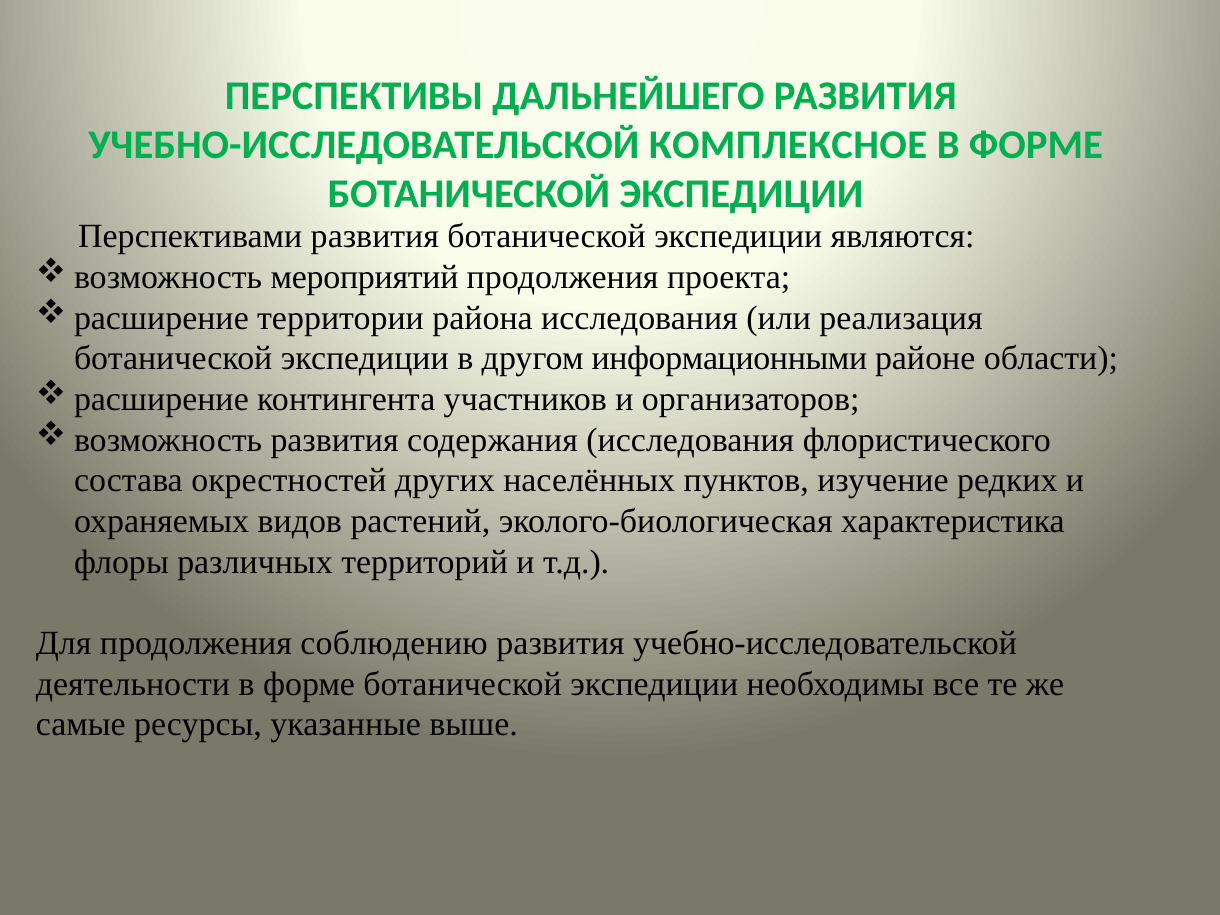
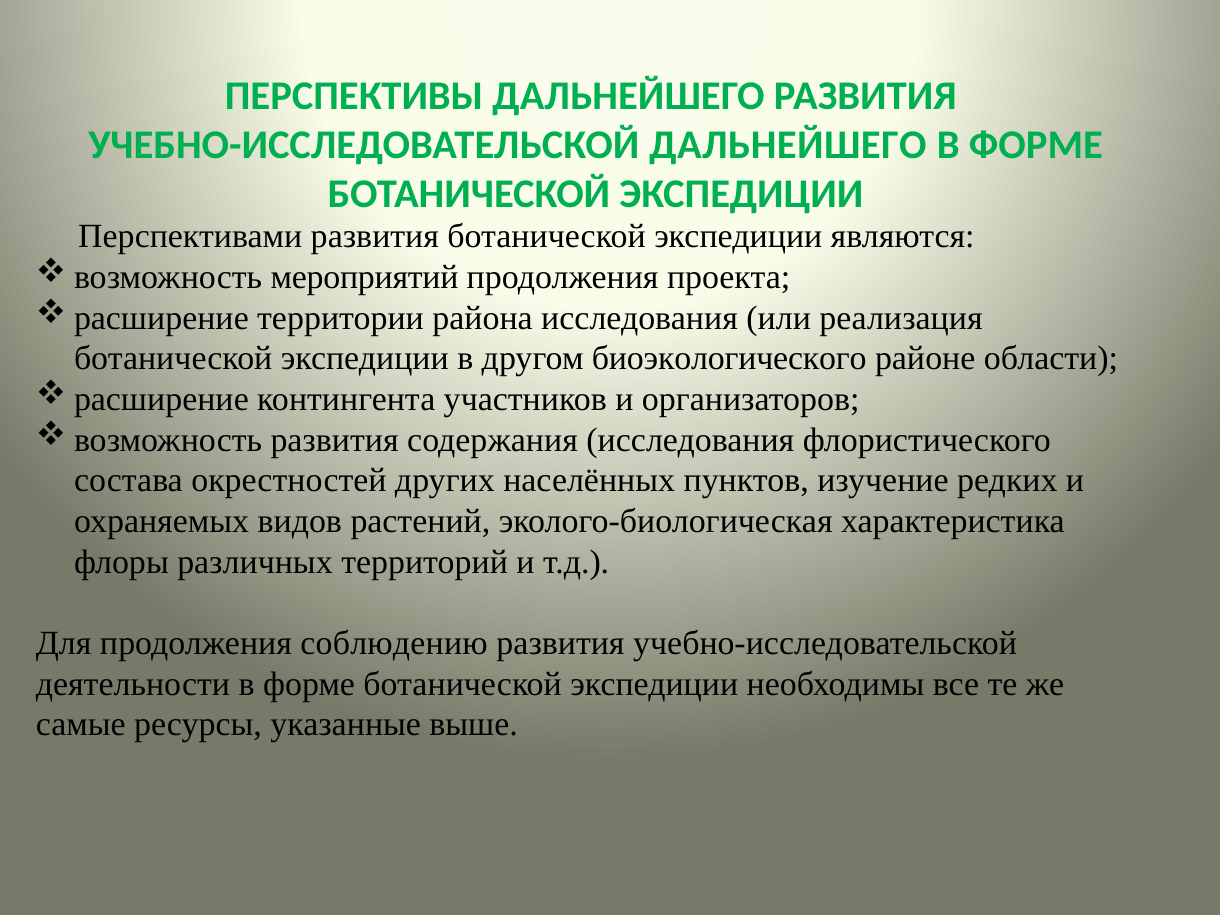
УЧЕБНО-ИССЛЕДОВАТЕЛЬСКОЙ КОМПЛЕКСНОЕ: КОМПЛЕКСНОЕ -> ДАЛЬНЕЙШЕГО
информационными: информационными -> биоэкологического
